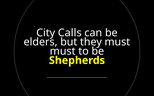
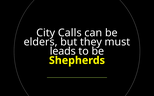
must at (63, 51): must -> leads
